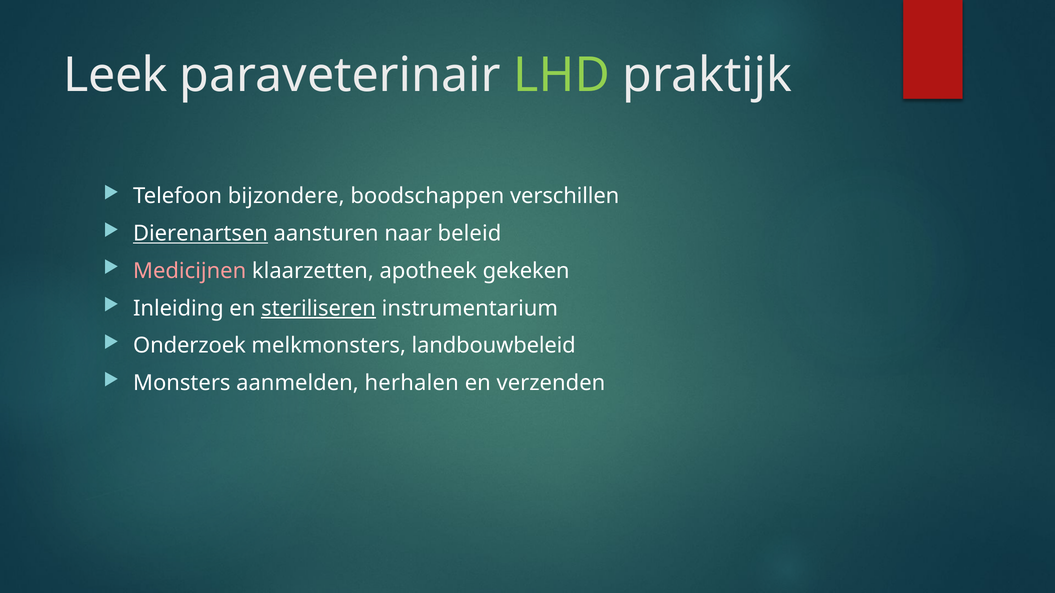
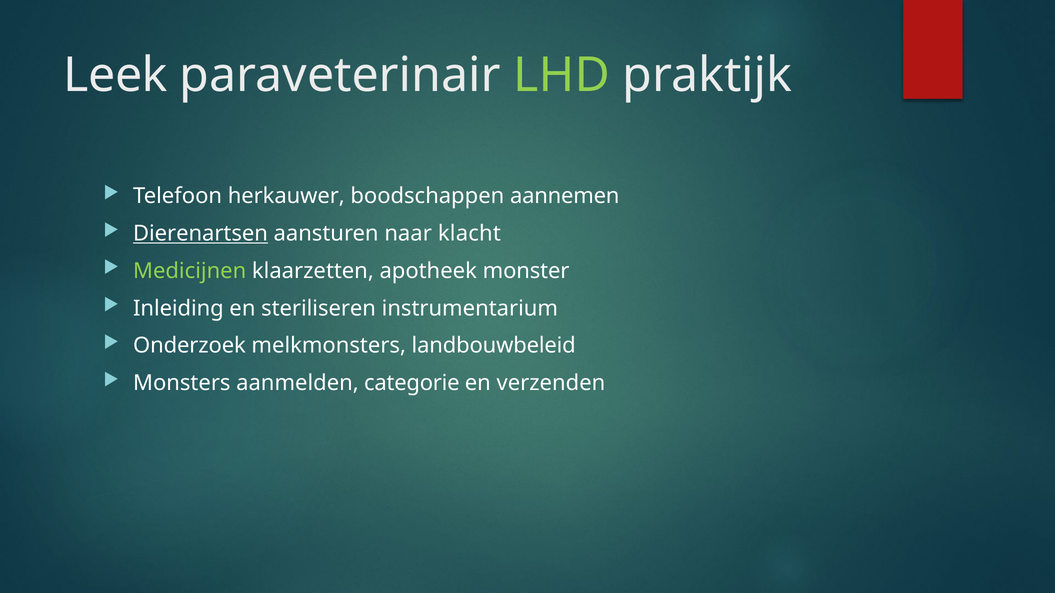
bijzondere: bijzondere -> herkauwer
verschillen: verschillen -> aannemen
beleid: beleid -> klacht
Medicijnen colour: pink -> light green
gekeken: gekeken -> monster
steriliseren underline: present -> none
herhalen: herhalen -> categorie
